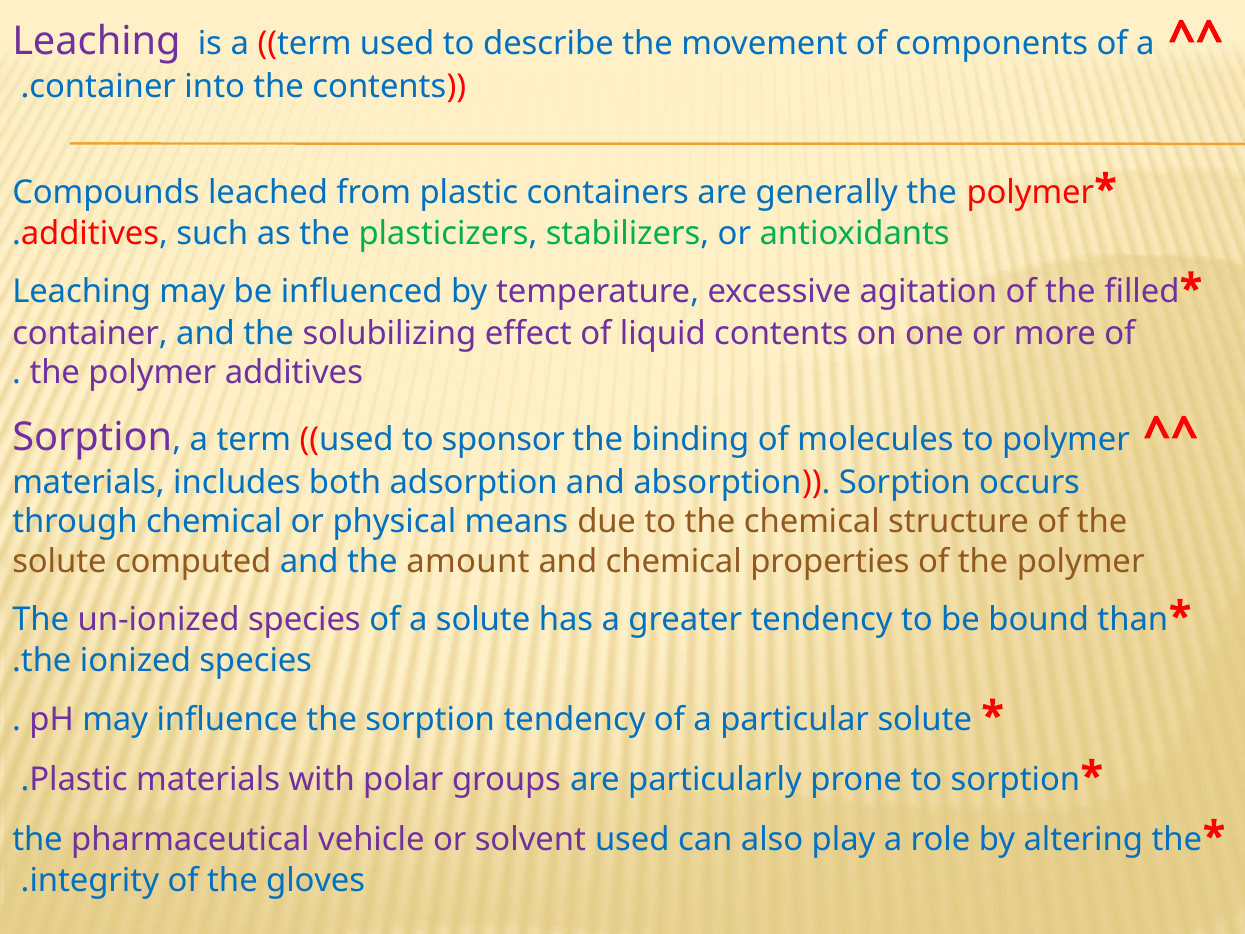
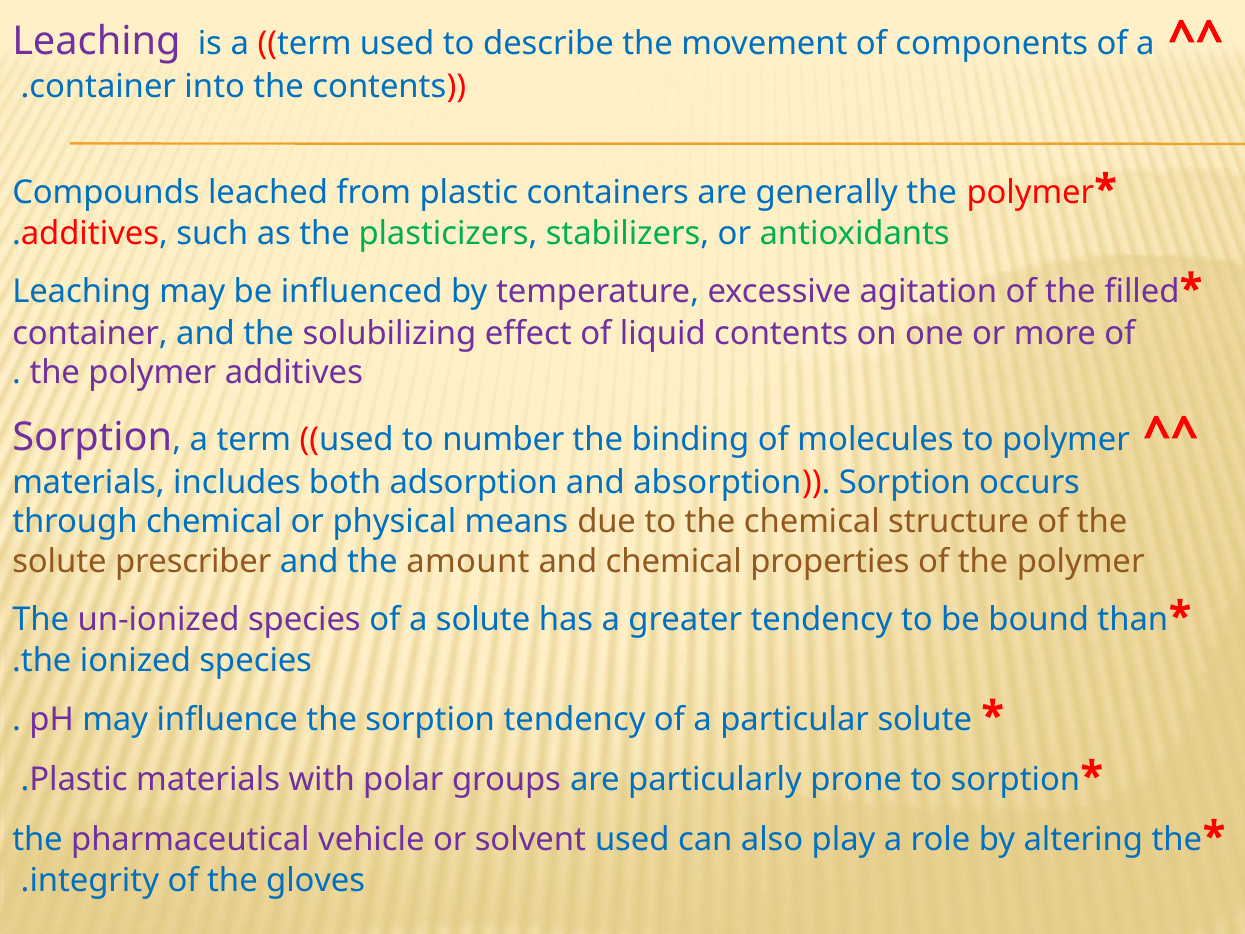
sponsor: sponsor -> number
computed: computed -> prescriber
